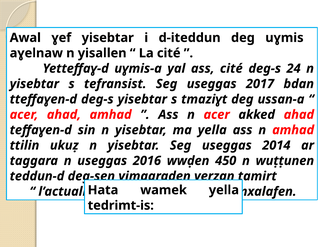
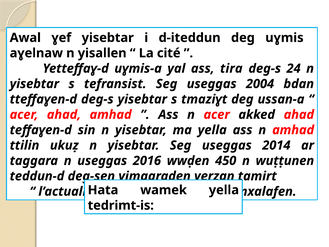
ass cité: cité -> tira
2017: 2017 -> 2004
